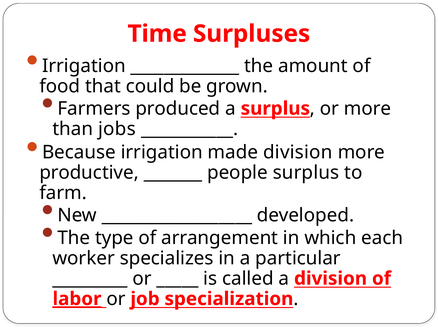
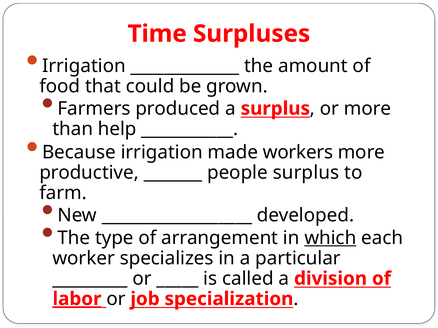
jobs: jobs -> help
made division: division -> workers
which underline: none -> present
